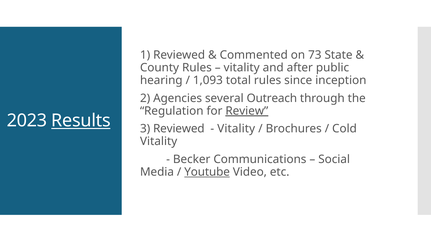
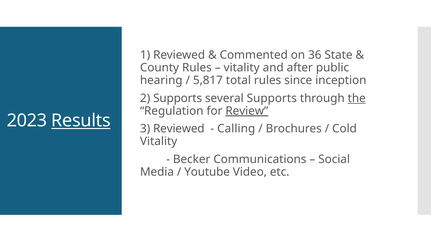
73: 73 -> 36
1,093: 1,093 -> 5,817
2 Agencies: Agencies -> Supports
several Outreach: Outreach -> Supports
the underline: none -> present
Vitality at (236, 129): Vitality -> Calling
Youtube underline: present -> none
